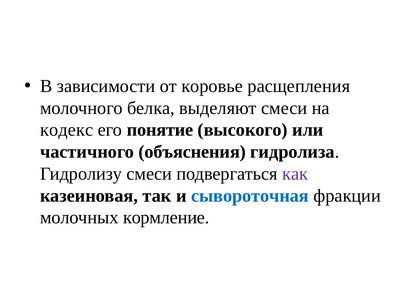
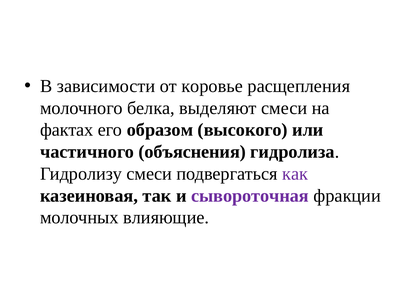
кодекс: кодекс -> фактах
понятие: понятие -> образом
сывороточная colour: blue -> purple
кормление: кормление -> влияющие
